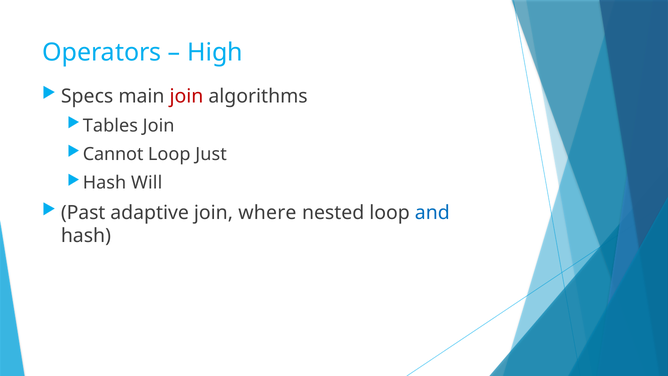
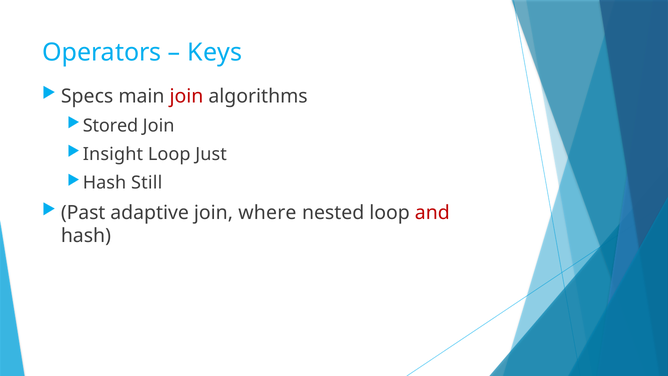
High: High -> Keys
Tables: Tables -> Stored
Cannot: Cannot -> Insight
Will: Will -> Still
and colour: blue -> red
